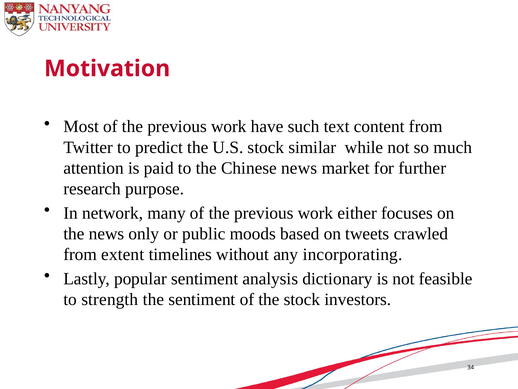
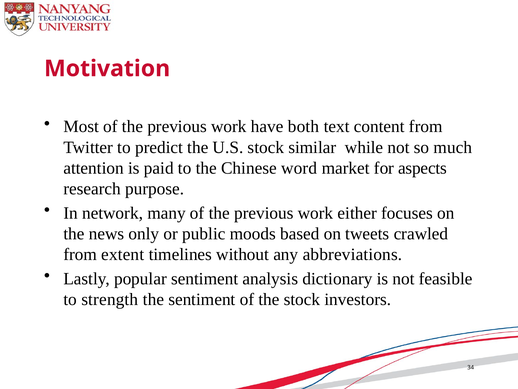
such: such -> both
Chinese news: news -> word
further: further -> aspects
incorporating: incorporating -> abbreviations
